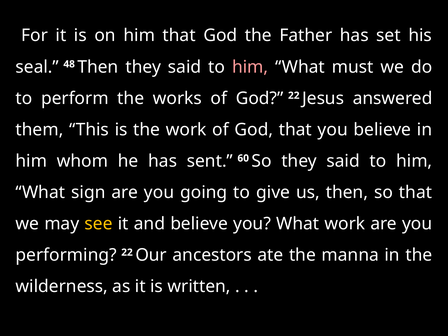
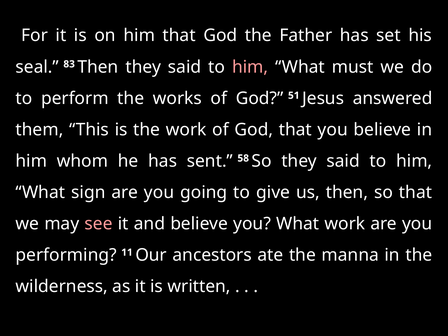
48: 48 -> 83
God 22: 22 -> 51
60: 60 -> 58
see colour: yellow -> pink
performing 22: 22 -> 11
